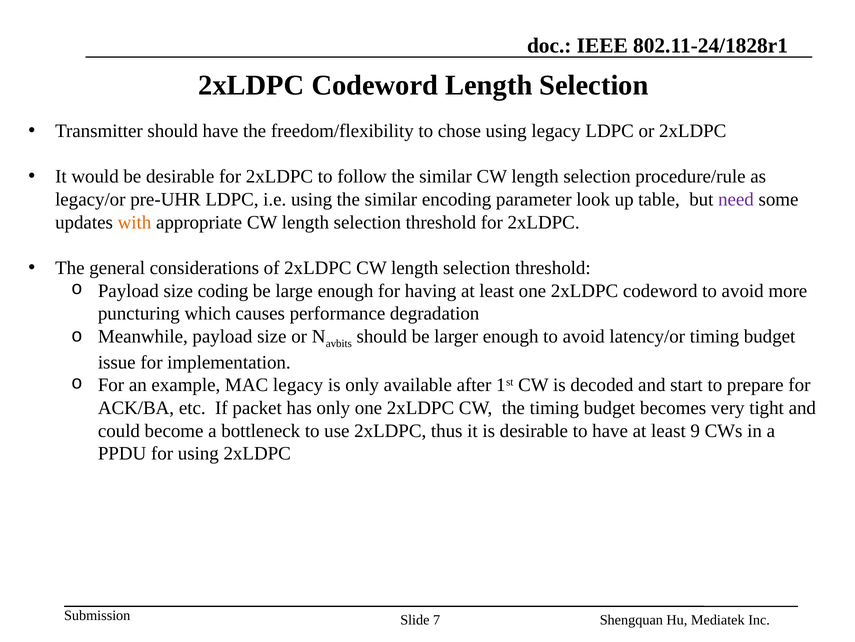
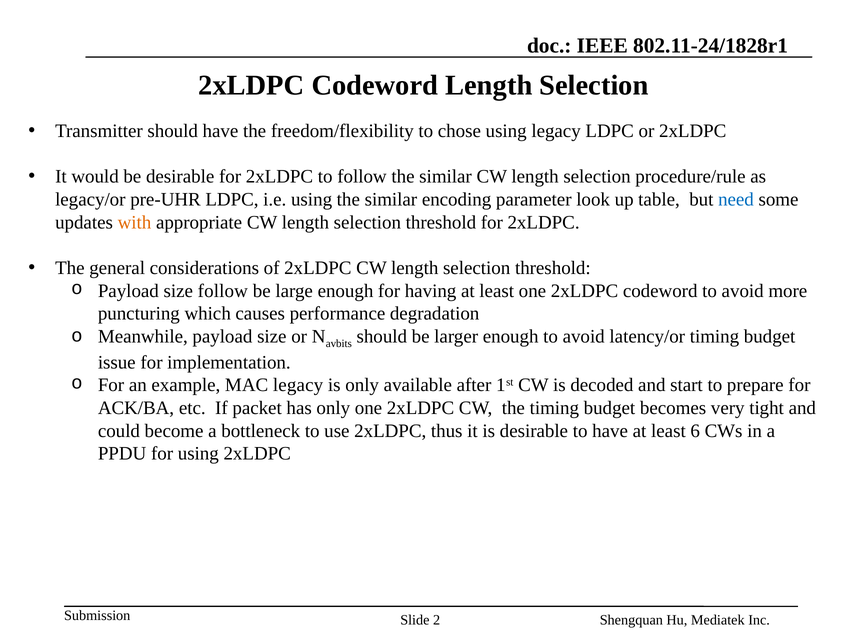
need colour: purple -> blue
size coding: coding -> follow
9: 9 -> 6
7: 7 -> 2
